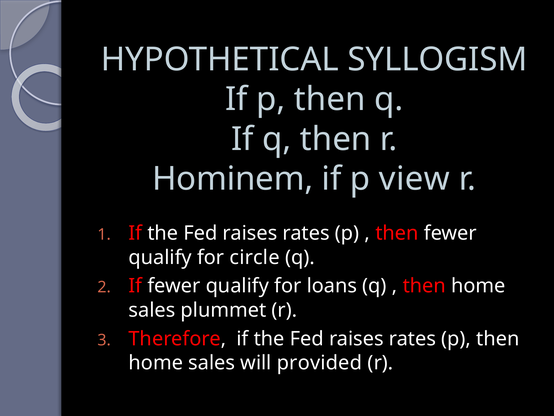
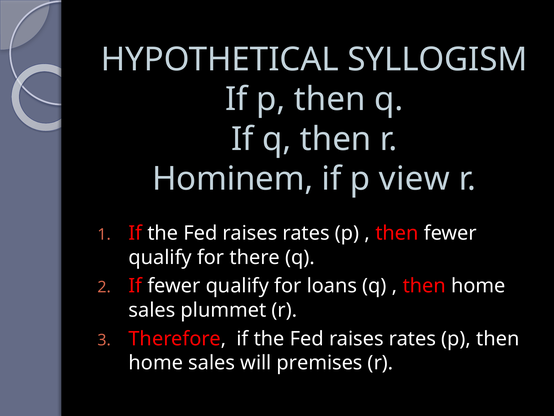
circle: circle -> there
provided: provided -> premises
